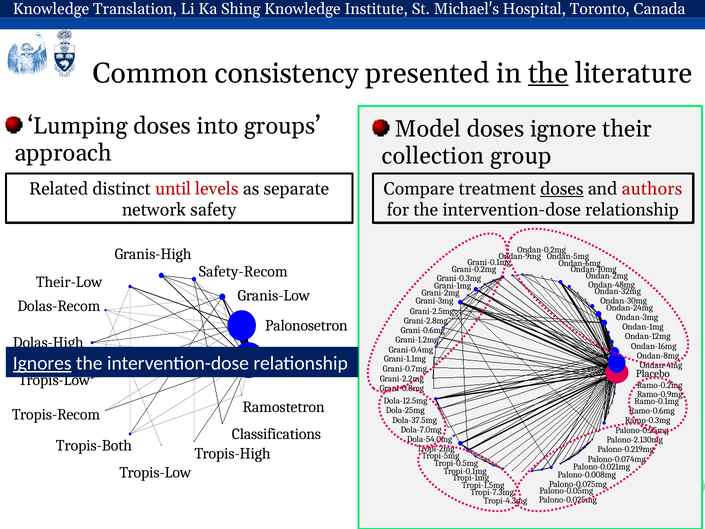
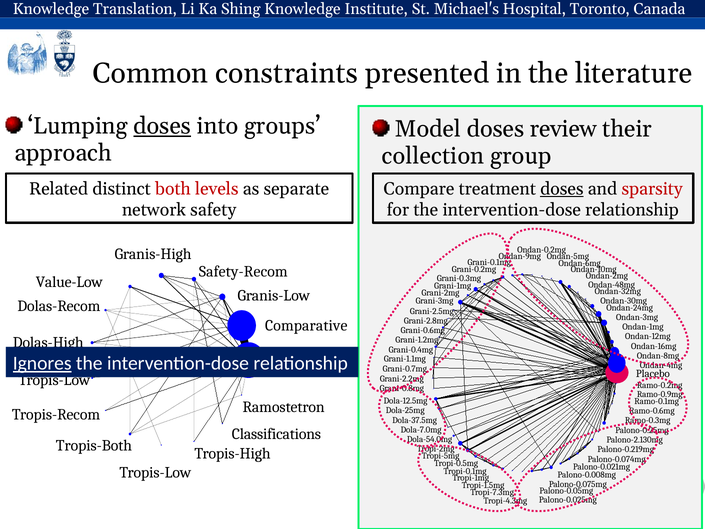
consistency: consistency -> constraints
the at (548, 73) underline: present -> none
doses at (162, 126) underline: none -> present
ignore: ignore -> review
until: until -> both
authors: authors -> sparsity
Their-Low: Their-Low -> Value-Low
Palonosetron: Palonosetron -> Comparative
